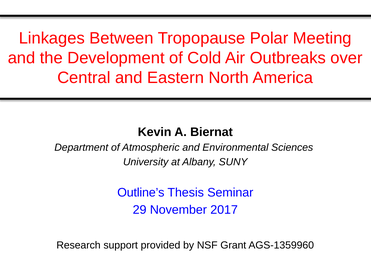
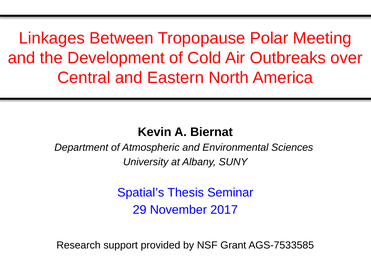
Outline’s: Outline’s -> Spatial’s
AGS-1359960: AGS-1359960 -> AGS-7533585
